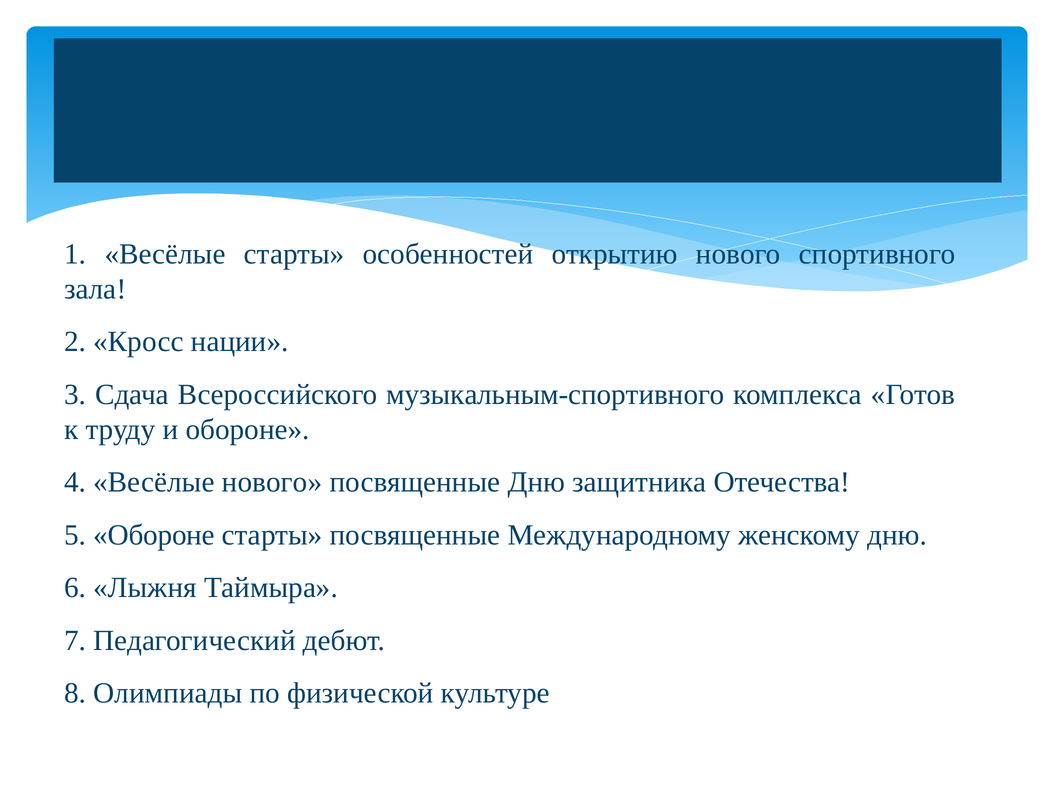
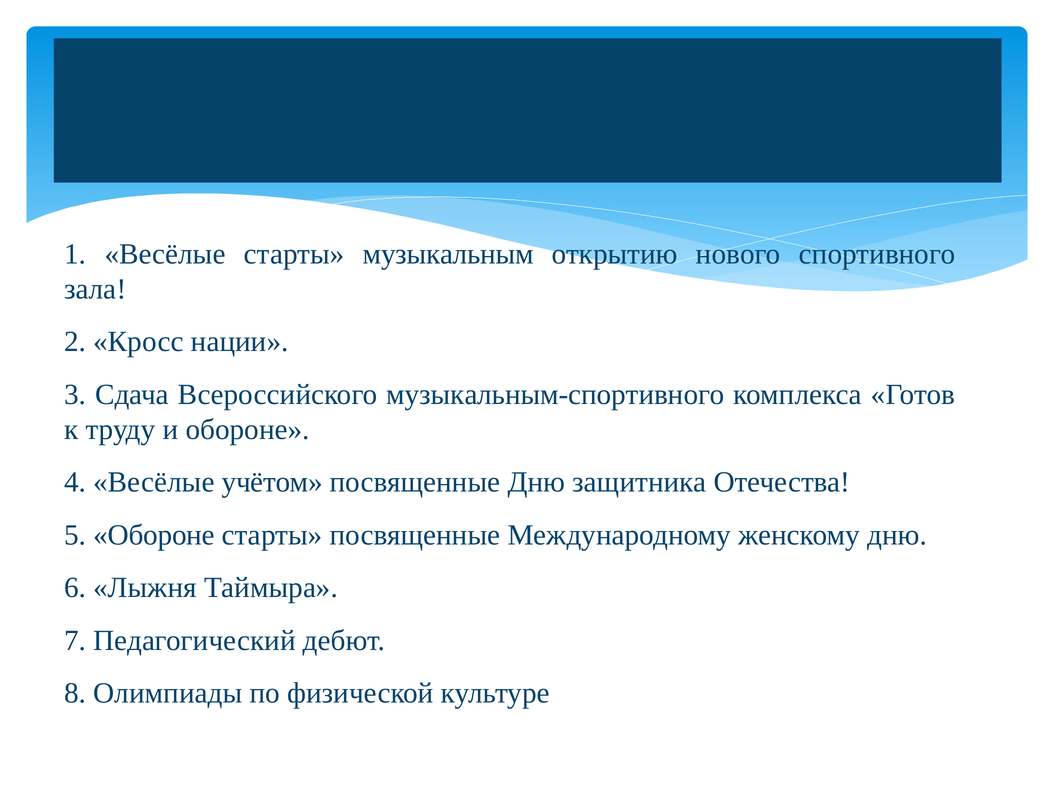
особенностей: особенностей -> музыкальным
Весёлые нового: нового -> учётом
